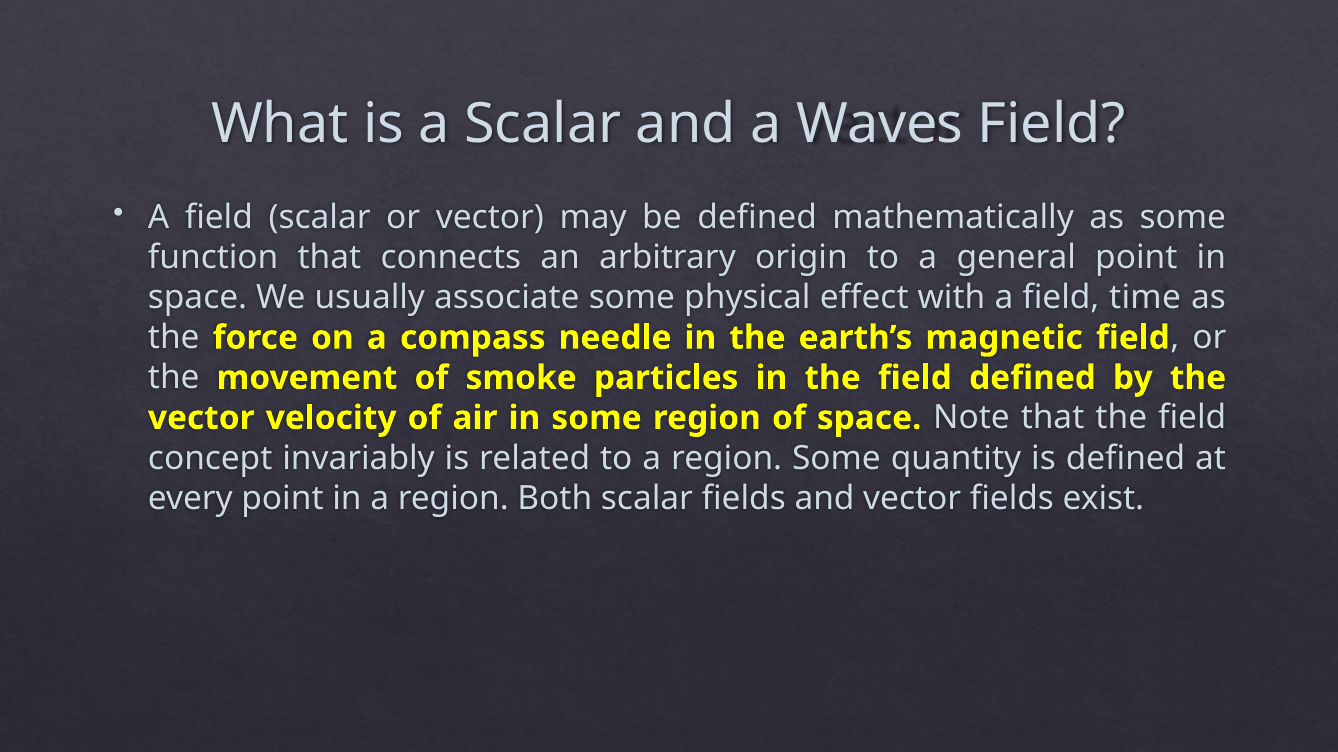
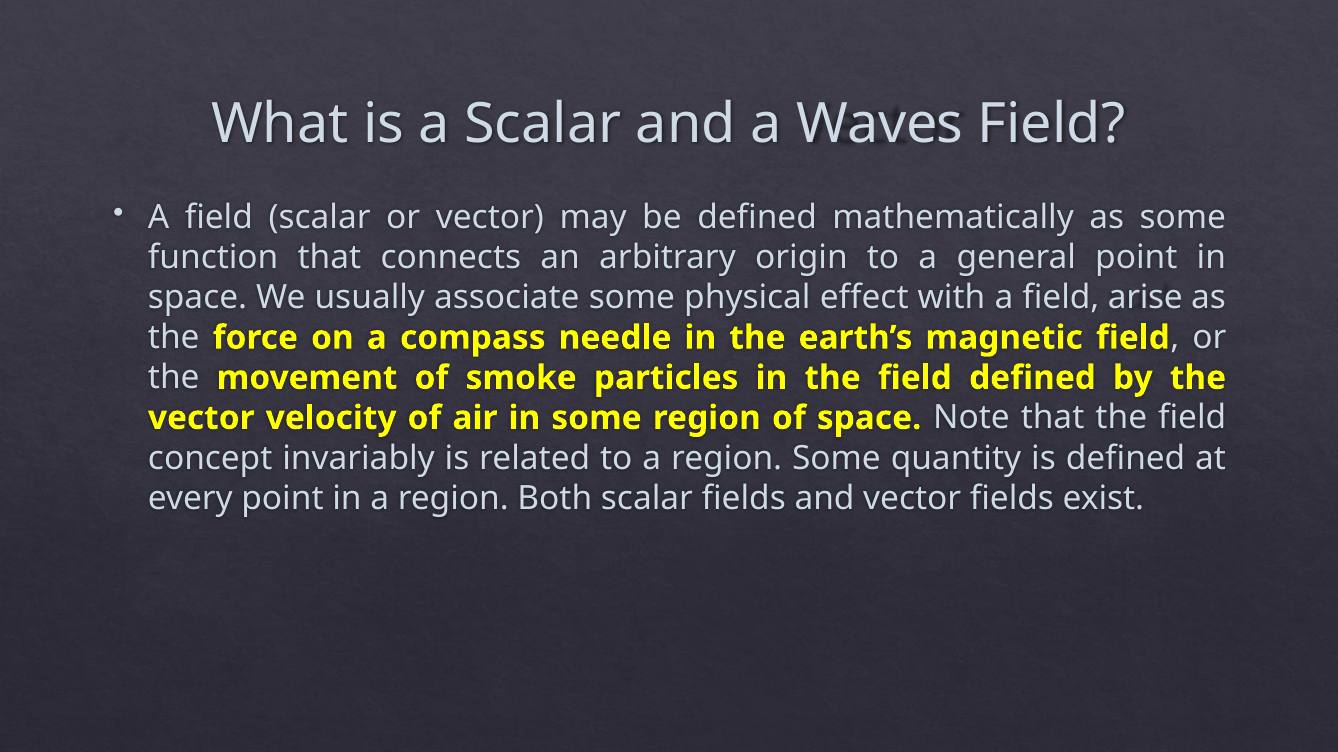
time: time -> arise
